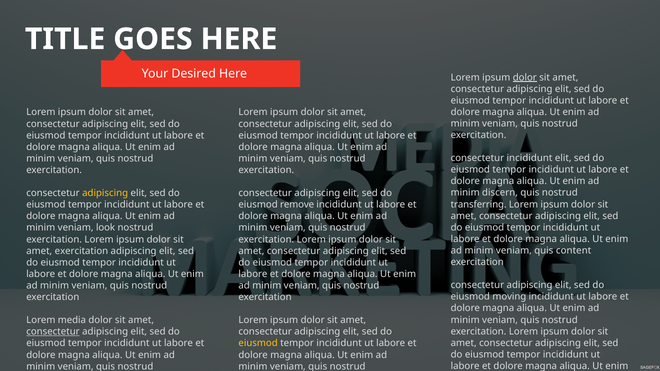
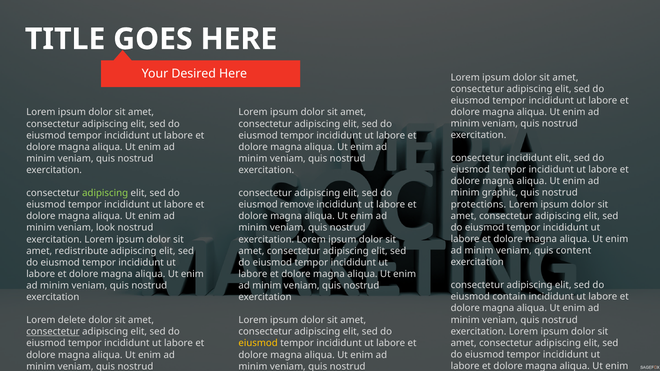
dolor at (525, 77) underline: present -> none
discern: discern -> graphic
adipiscing at (105, 193) colour: yellow -> light green
transferring: transferring -> protections
amet exercitation: exercitation -> redistribute
moving: moving -> contain
media: media -> delete
